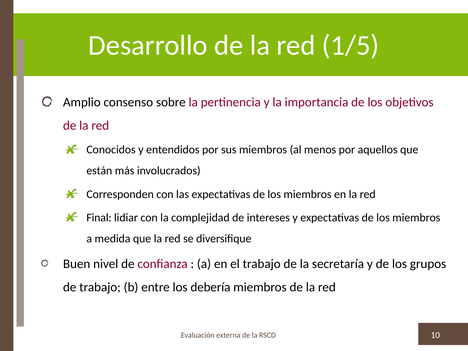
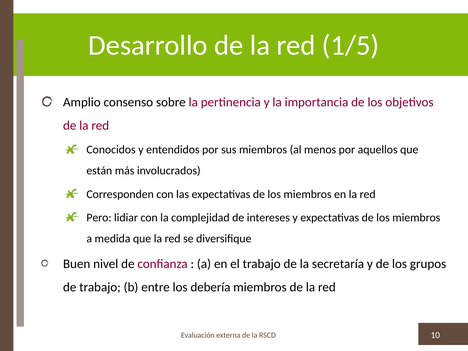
Final: Final -> Pero
